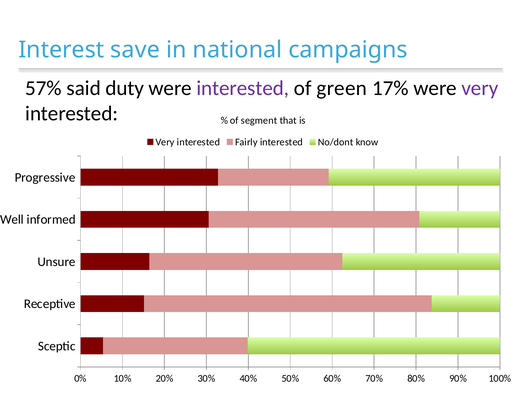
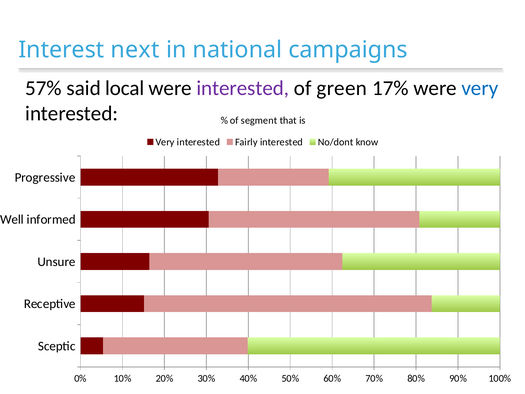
save: save -> next
duty: duty -> local
very at (480, 88) colour: purple -> blue
